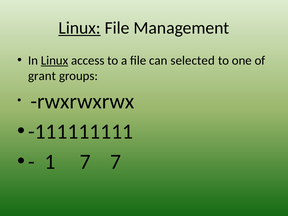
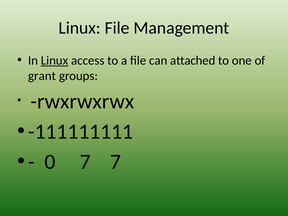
Linux at (80, 28) underline: present -> none
selected: selected -> attached
1: 1 -> 0
